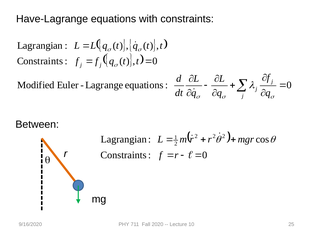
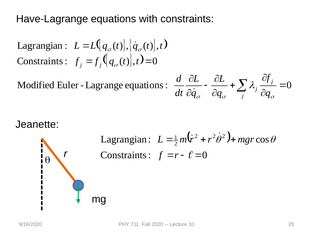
Between: Between -> Jeanette
